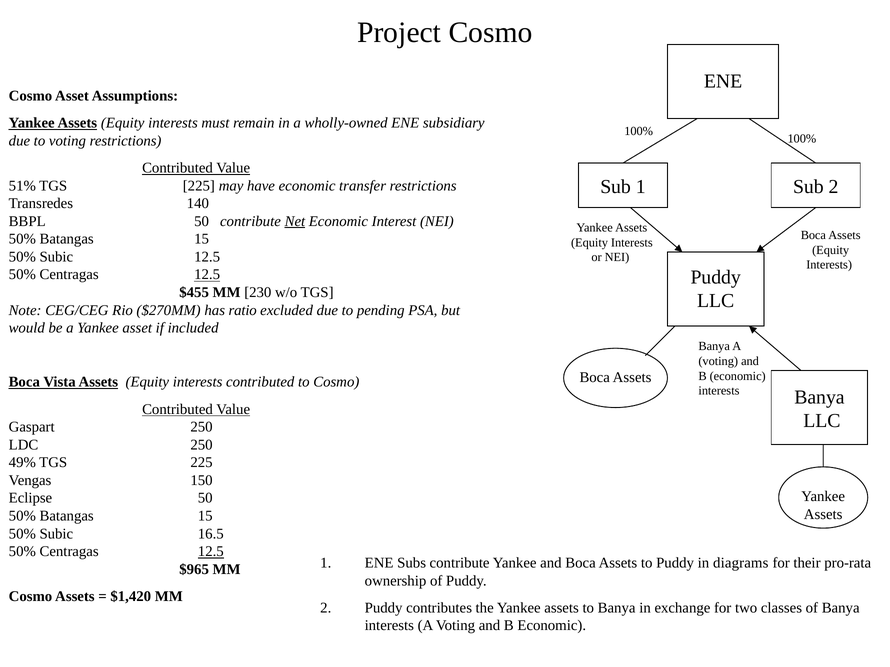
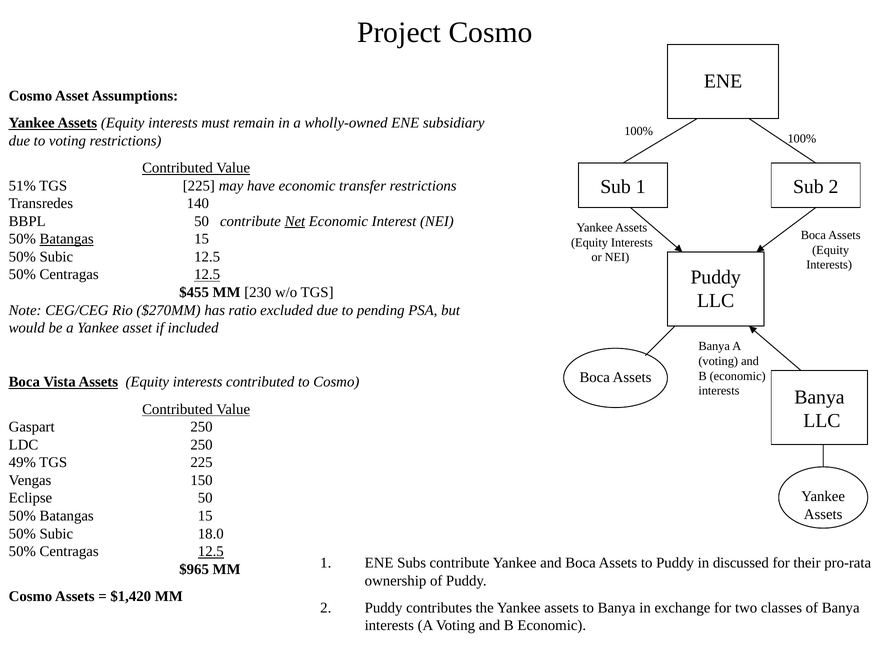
Batangas at (67, 239) underline: none -> present
16.5: 16.5 -> 18.0
diagrams: diagrams -> discussed
